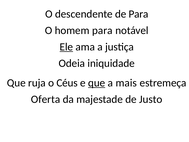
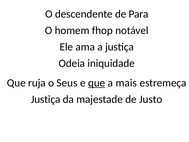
homem para: para -> fhop
Ele underline: present -> none
Céus: Céus -> Seus
Oferta at (46, 99): Oferta -> Justiça
